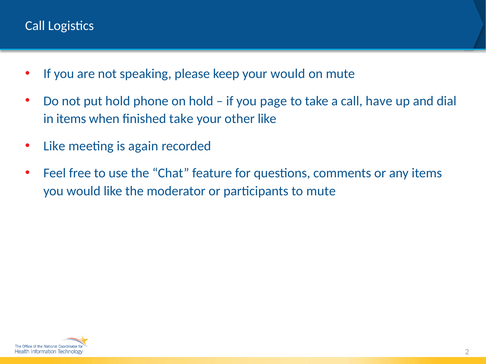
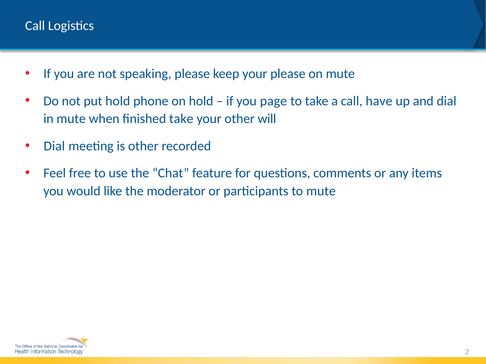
your would: would -> please
in items: items -> mute
other like: like -> will
Like at (54, 146): Like -> Dial
is again: again -> other
